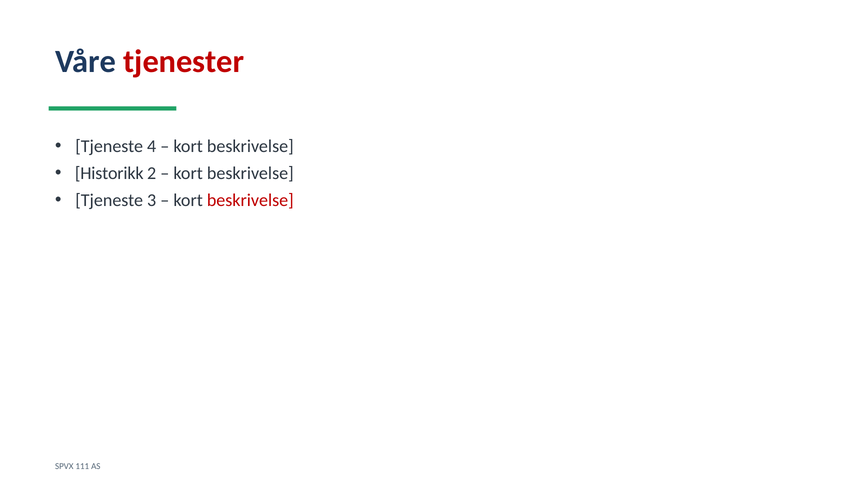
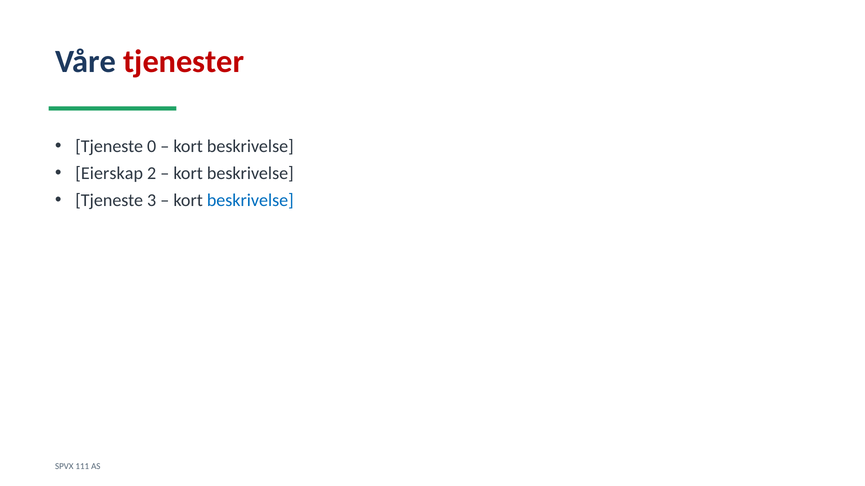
4: 4 -> 0
Historikk: Historikk -> Eierskap
beskrivelse at (250, 201) colour: red -> blue
